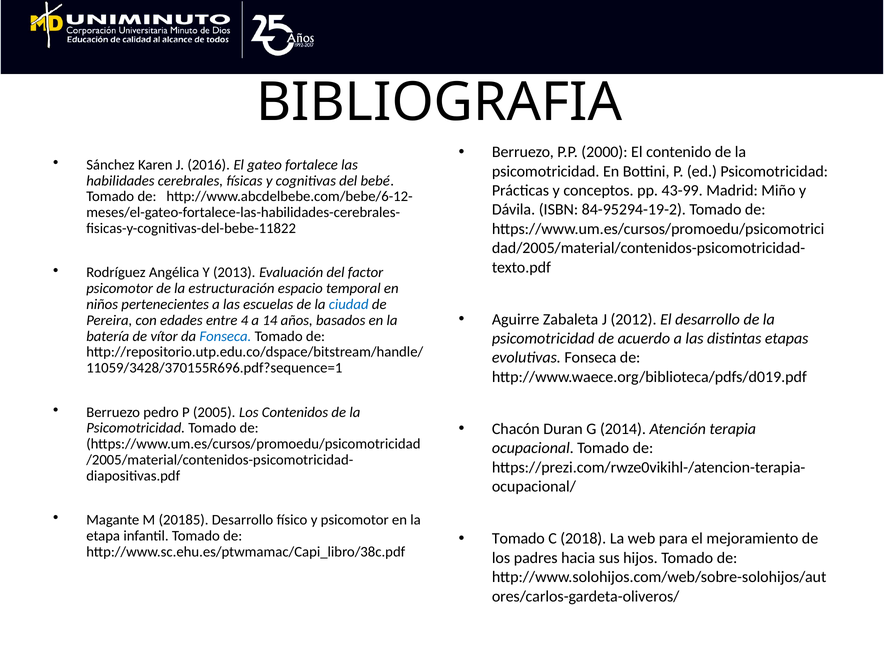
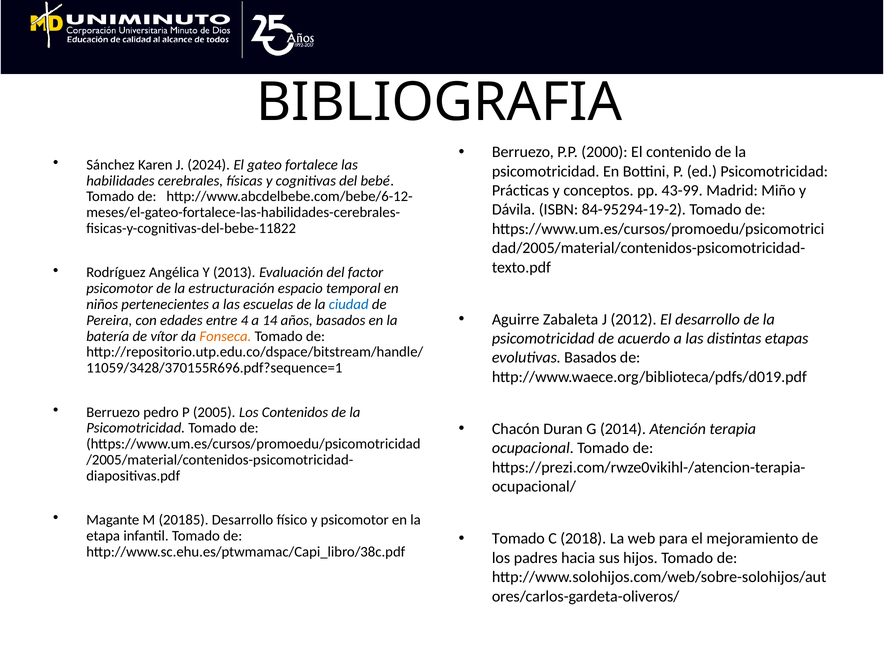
2016: 2016 -> 2024
Fonseca at (225, 337) colour: blue -> orange
evolutivas Fonseca: Fonseca -> Basados
